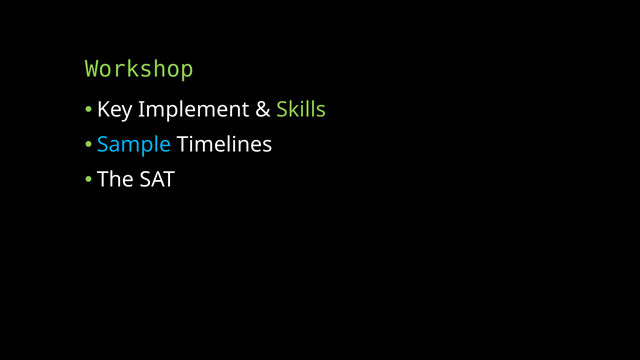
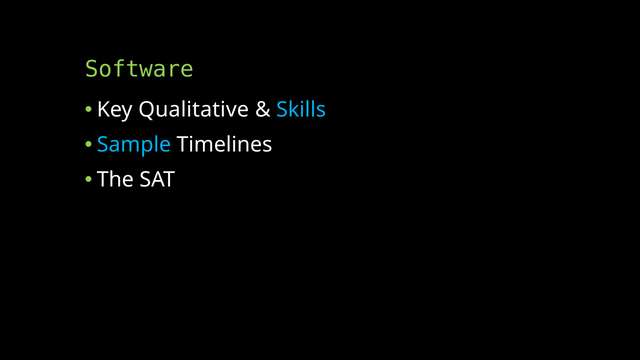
Workshop: Workshop -> Software
Implement: Implement -> Qualitative
Skills colour: light green -> light blue
